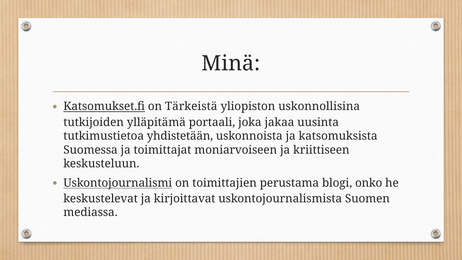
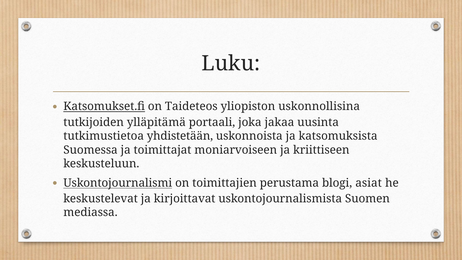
Minä: Minä -> Luku
Tärkeistä: Tärkeistä -> Taideteos
onko: onko -> asiat
